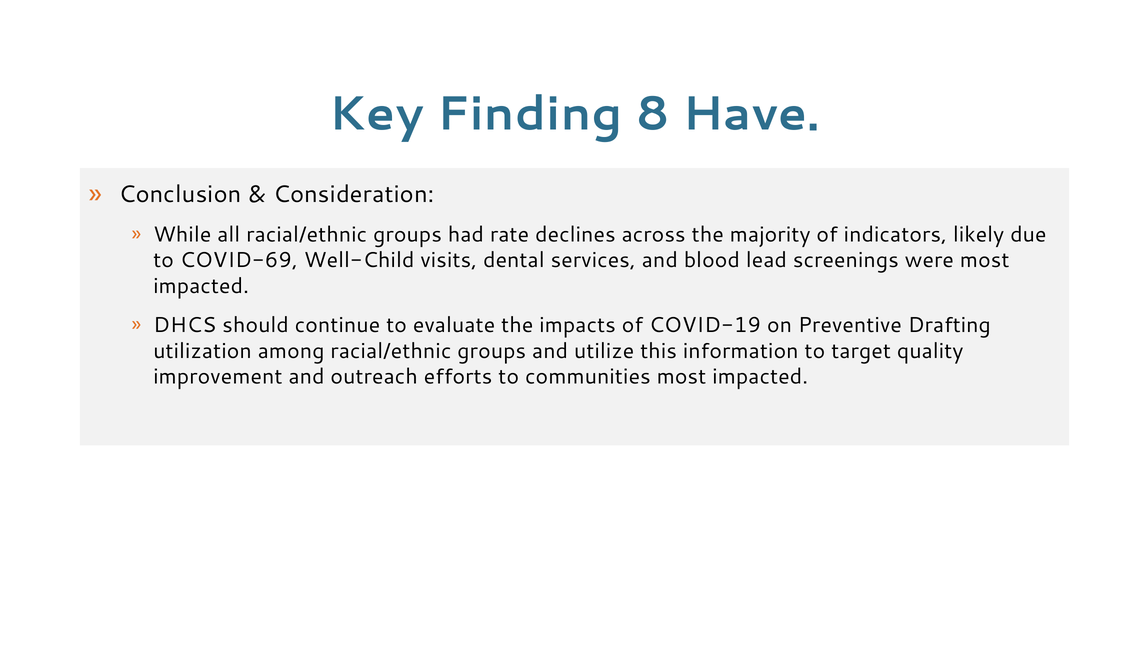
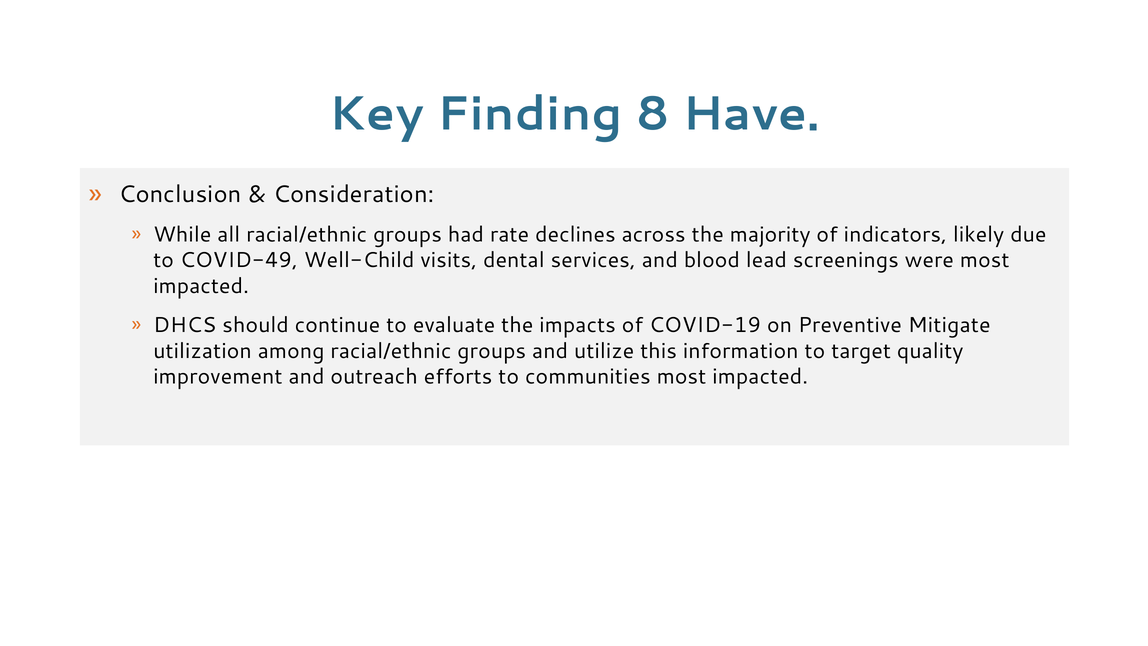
COVID-69: COVID-69 -> COVID-49
Drafting: Drafting -> Mitigate
